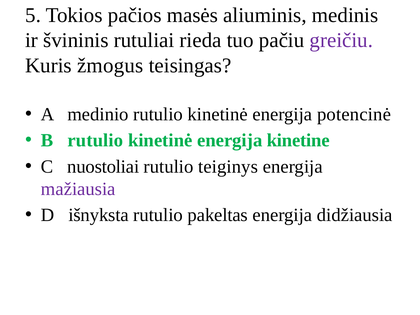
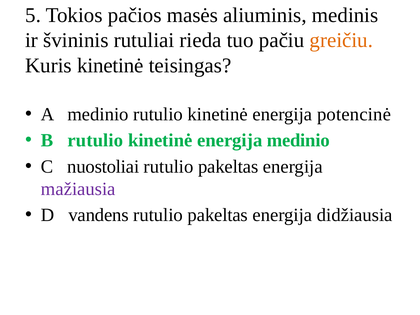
greičiu colour: purple -> orange
Kuris žmogus: žmogus -> kinetinė
energija kinetine: kinetine -> medinio
teiginys at (228, 167): teiginys -> pakeltas
išnyksta: išnyksta -> vandens
